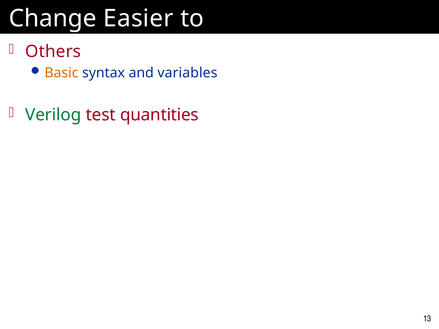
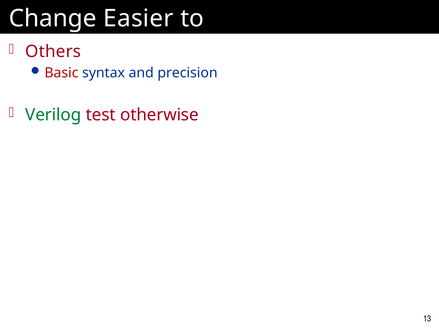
Basic colour: orange -> red
variables: variables -> precision
quantities: quantities -> otherwise
